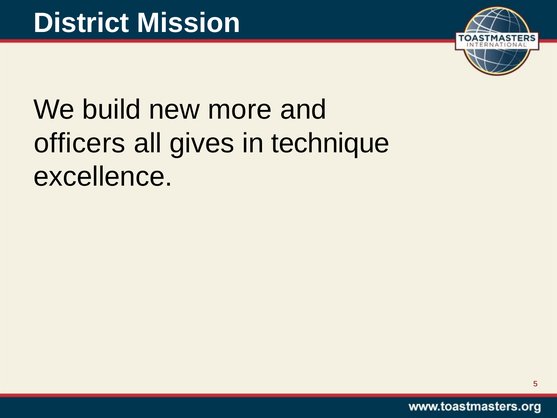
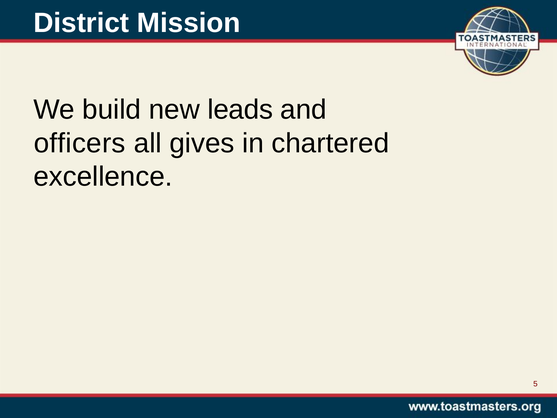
more: more -> leads
technique: technique -> chartered
